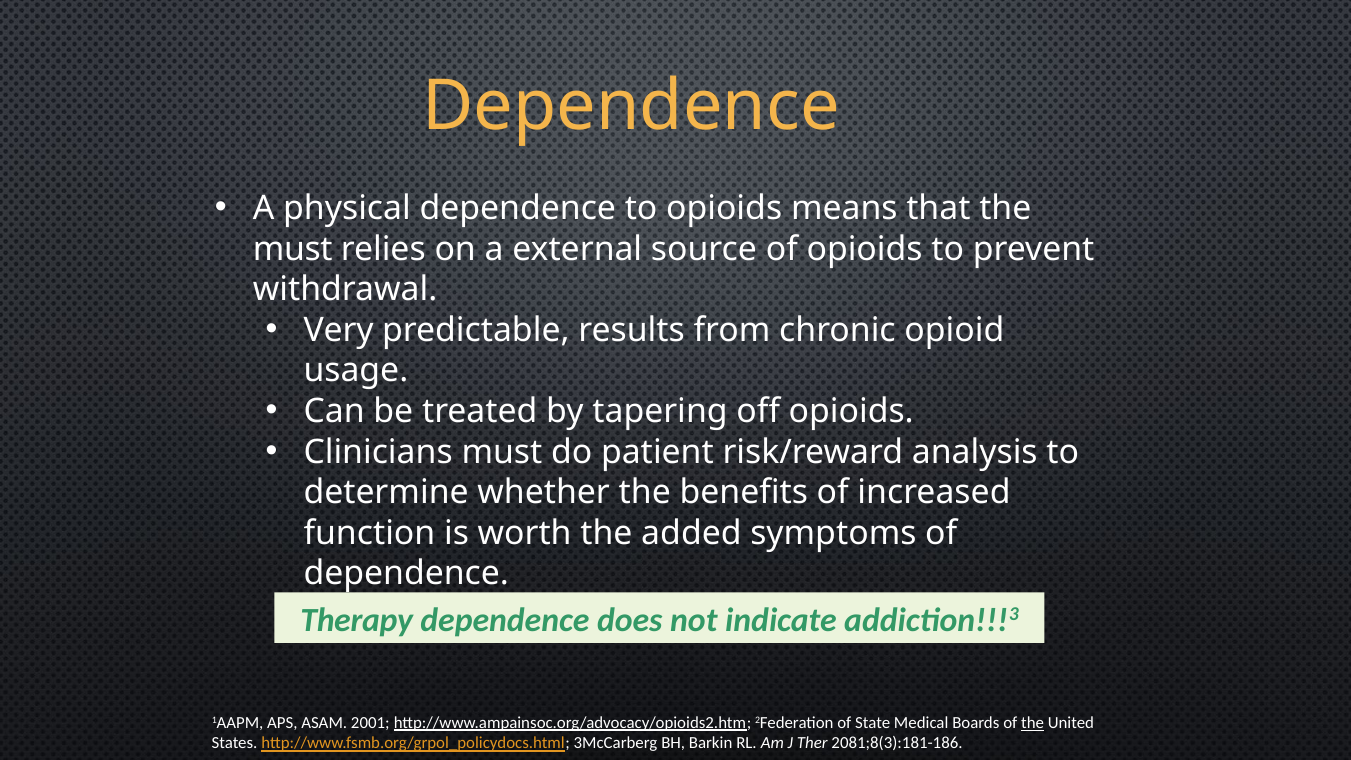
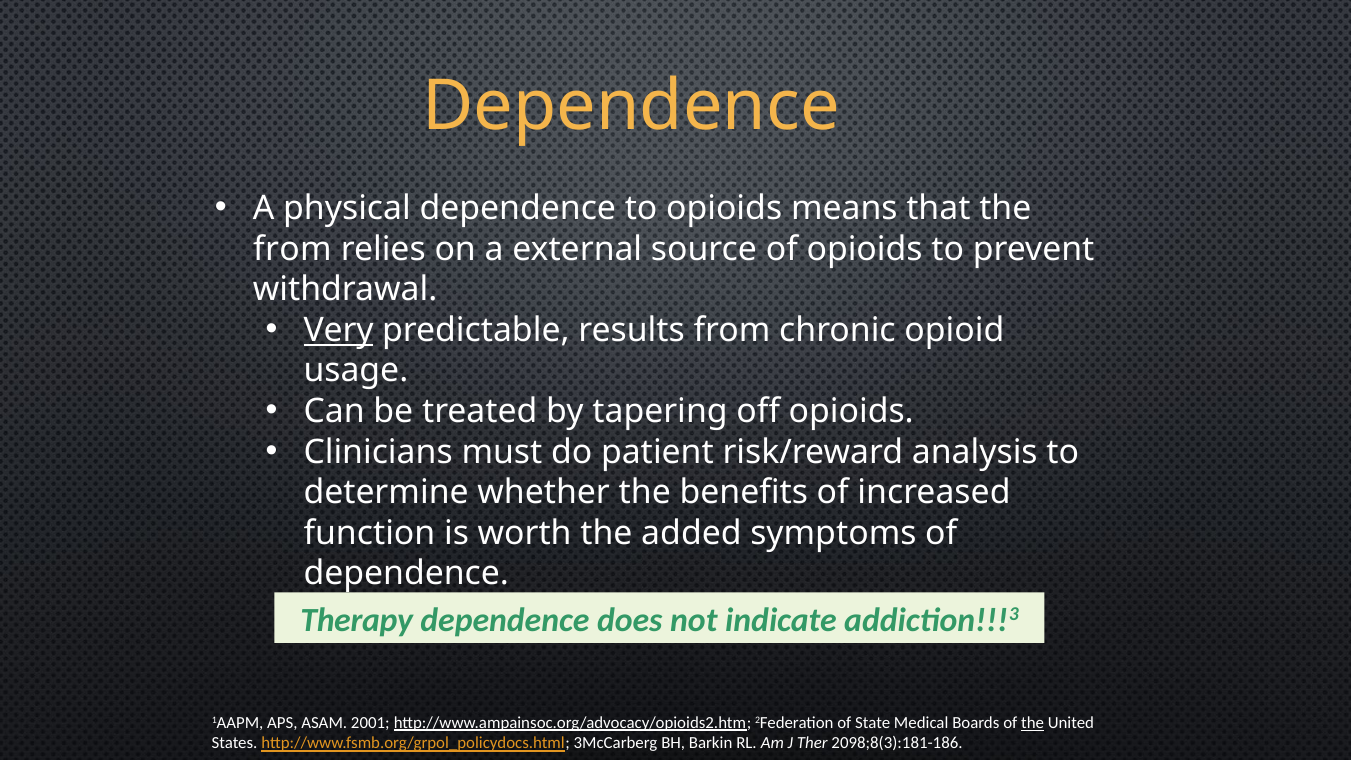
must at (293, 249): must -> from
Very underline: none -> present
2081;8(3):181-186: 2081;8(3):181-186 -> 2098;8(3):181-186
